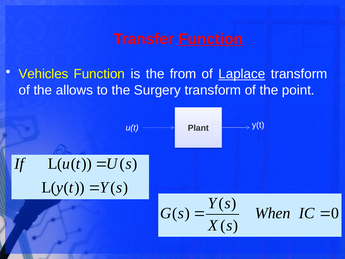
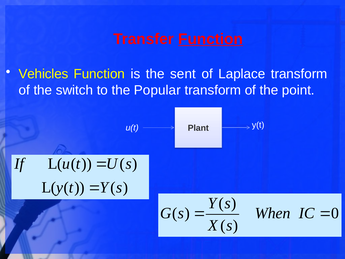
from: from -> sent
Laplace underline: present -> none
allows: allows -> switch
Surgery: Surgery -> Popular
